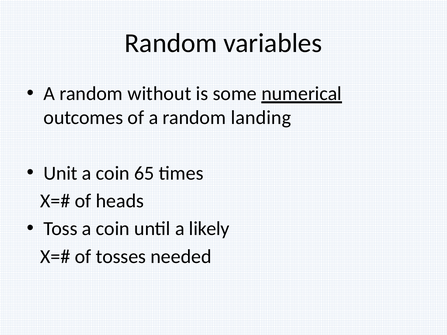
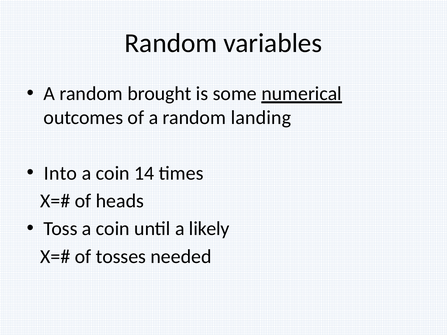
without: without -> brought
Unit: Unit -> Into
65: 65 -> 14
